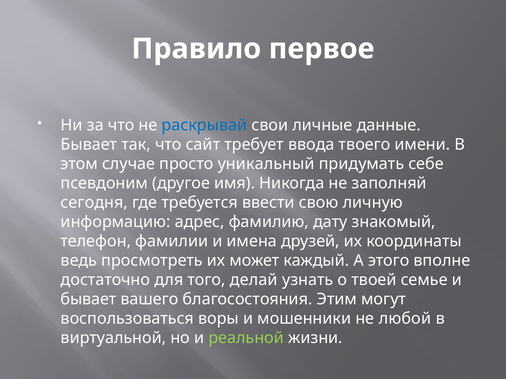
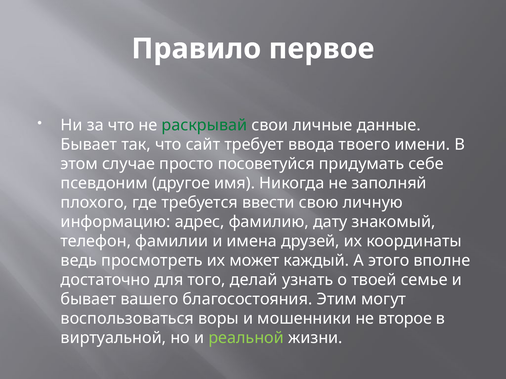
раскрывай colour: blue -> green
уникальный: уникальный -> посоветуйся
сегодня: сегодня -> плохого
любой: любой -> второе
